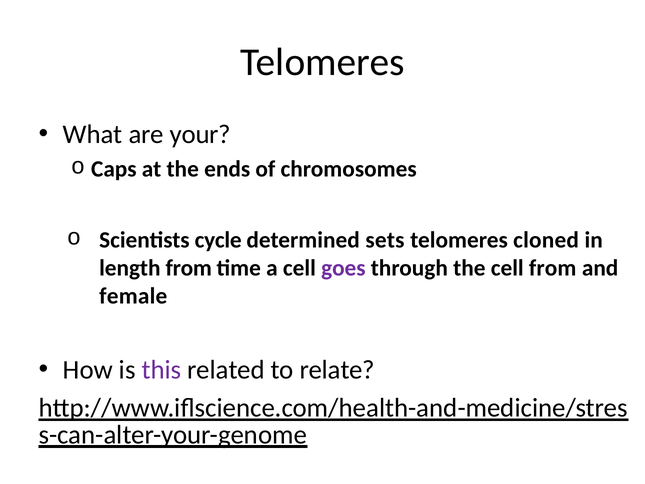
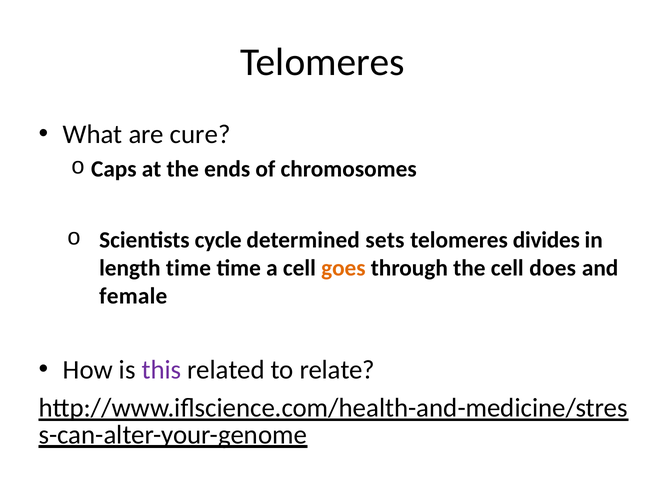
your: your -> cure
cloned: cloned -> divides
length from: from -> time
goes colour: purple -> orange
cell from: from -> does
